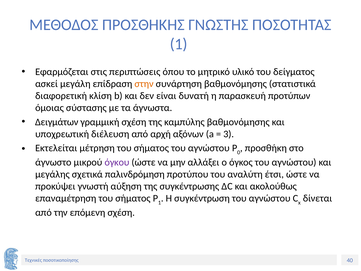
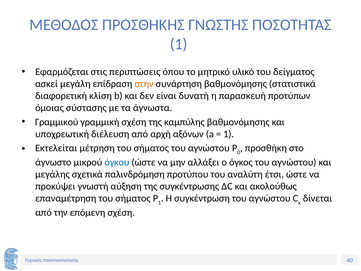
Δειγμάτων: Δειγμάτων -> Γραμμικού
3 at (229, 134): 3 -> 1
όγκου colour: purple -> blue
